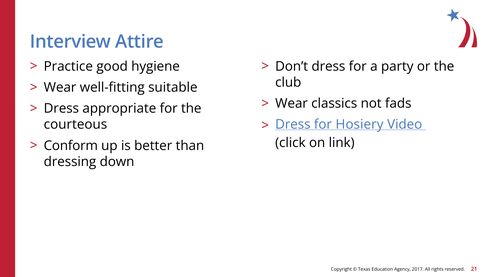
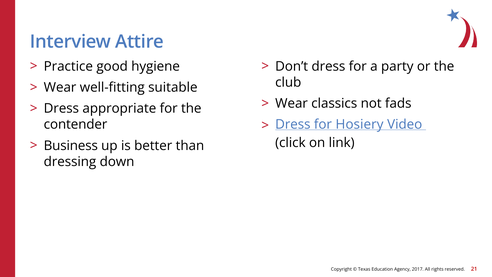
courteous: courteous -> contender
Conform: Conform -> Business
